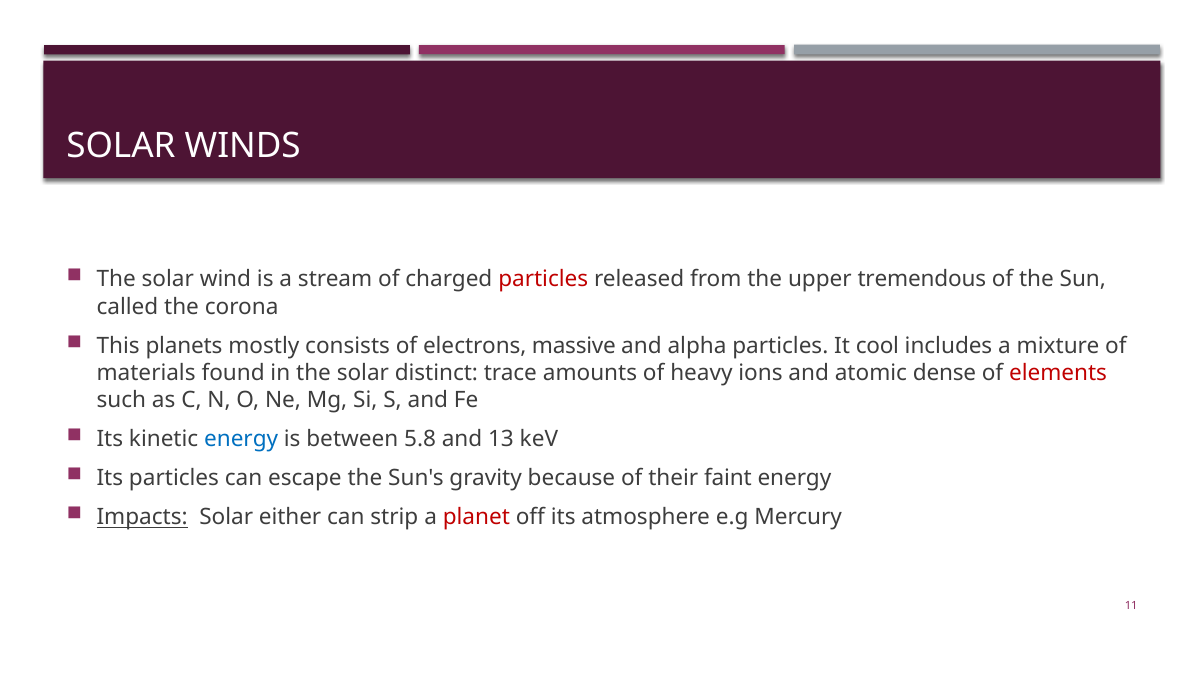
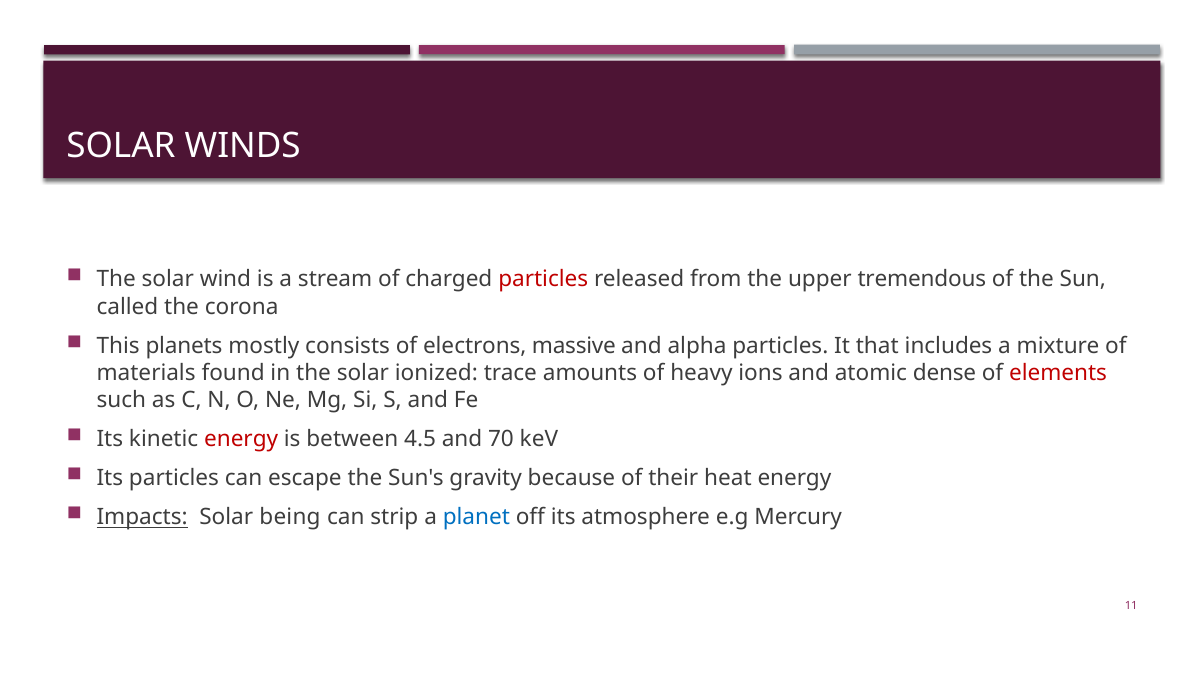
cool: cool -> that
distinct: distinct -> ionized
energy at (241, 439) colour: blue -> red
5.8: 5.8 -> 4.5
13: 13 -> 70
faint: faint -> heat
either: either -> being
planet colour: red -> blue
